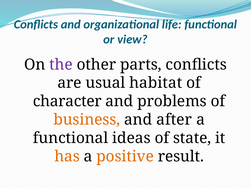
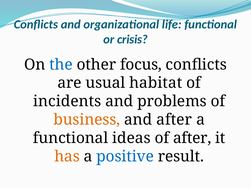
view: view -> crisis
the colour: purple -> blue
parts: parts -> focus
character: character -> incidents
of state: state -> after
positive colour: orange -> blue
